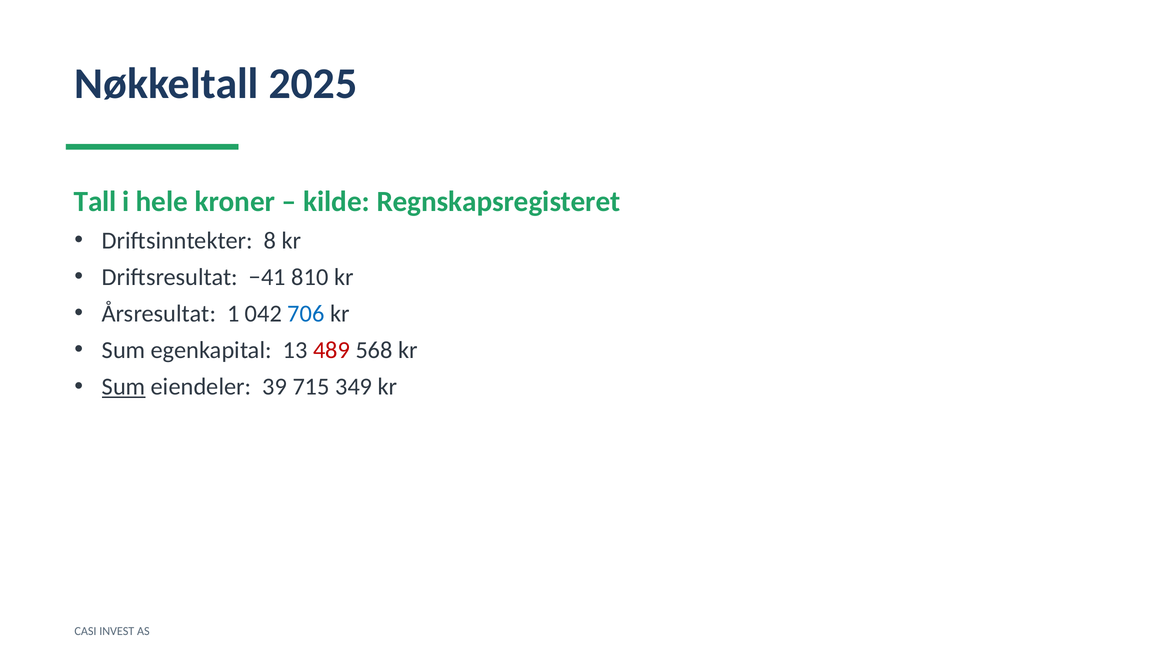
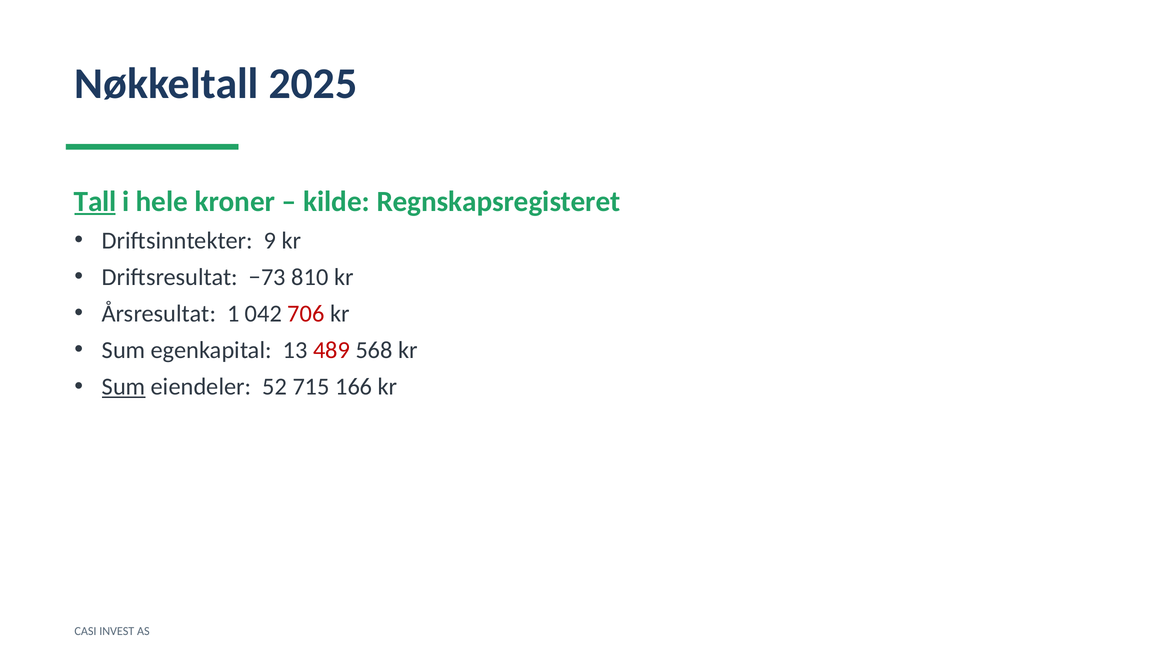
Tall underline: none -> present
8: 8 -> 9
−41: −41 -> −73
706 colour: blue -> red
39: 39 -> 52
349: 349 -> 166
